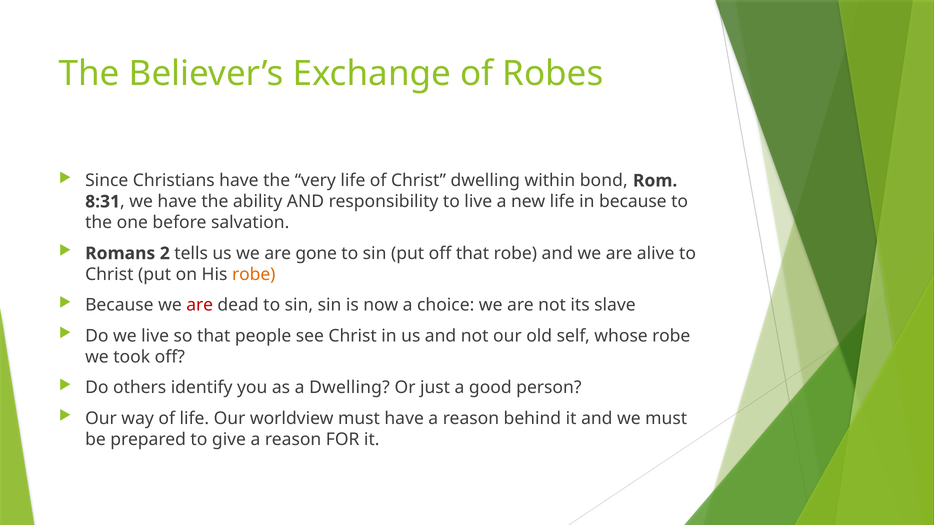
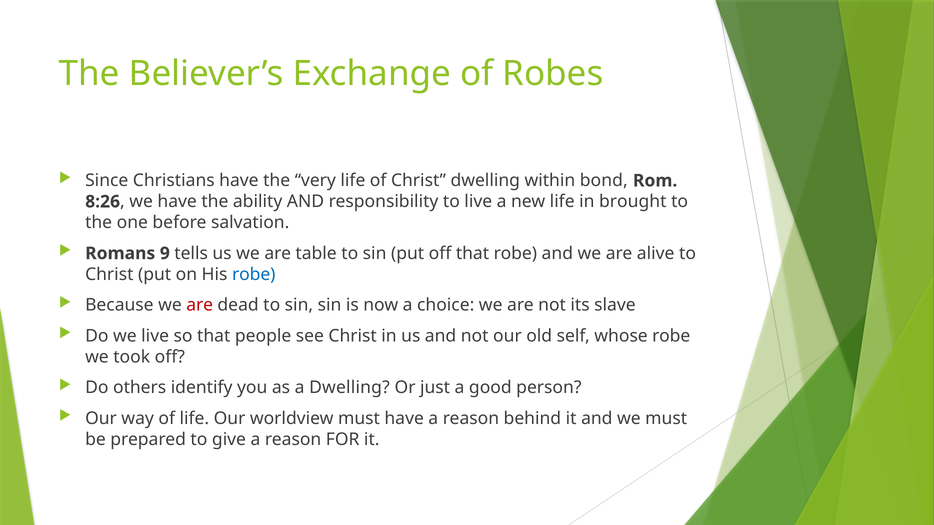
8:31: 8:31 -> 8:26
in because: because -> brought
2: 2 -> 9
gone: gone -> table
robe at (254, 275) colour: orange -> blue
